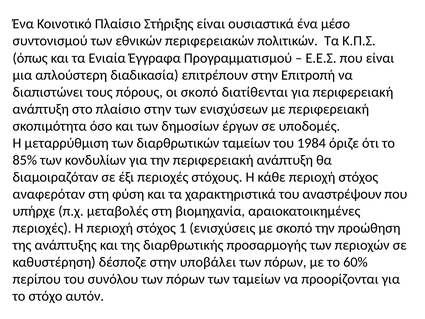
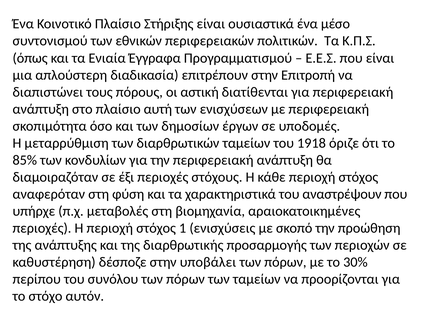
οι σκοπό: σκοπό -> αστική
πλαίσιο στην: στην -> αυτή
1984: 1984 -> 1918
60%: 60% -> 30%
